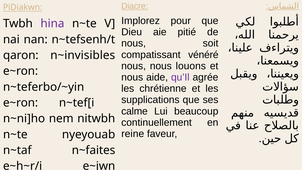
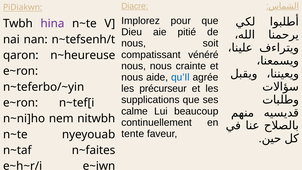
n~invisibles: n~invisibles -> n~heureuse
louons: louons -> crainte
qu’Il colour: purple -> blue
chrétienne: chrétienne -> précurseur
reine: reine -> tente
